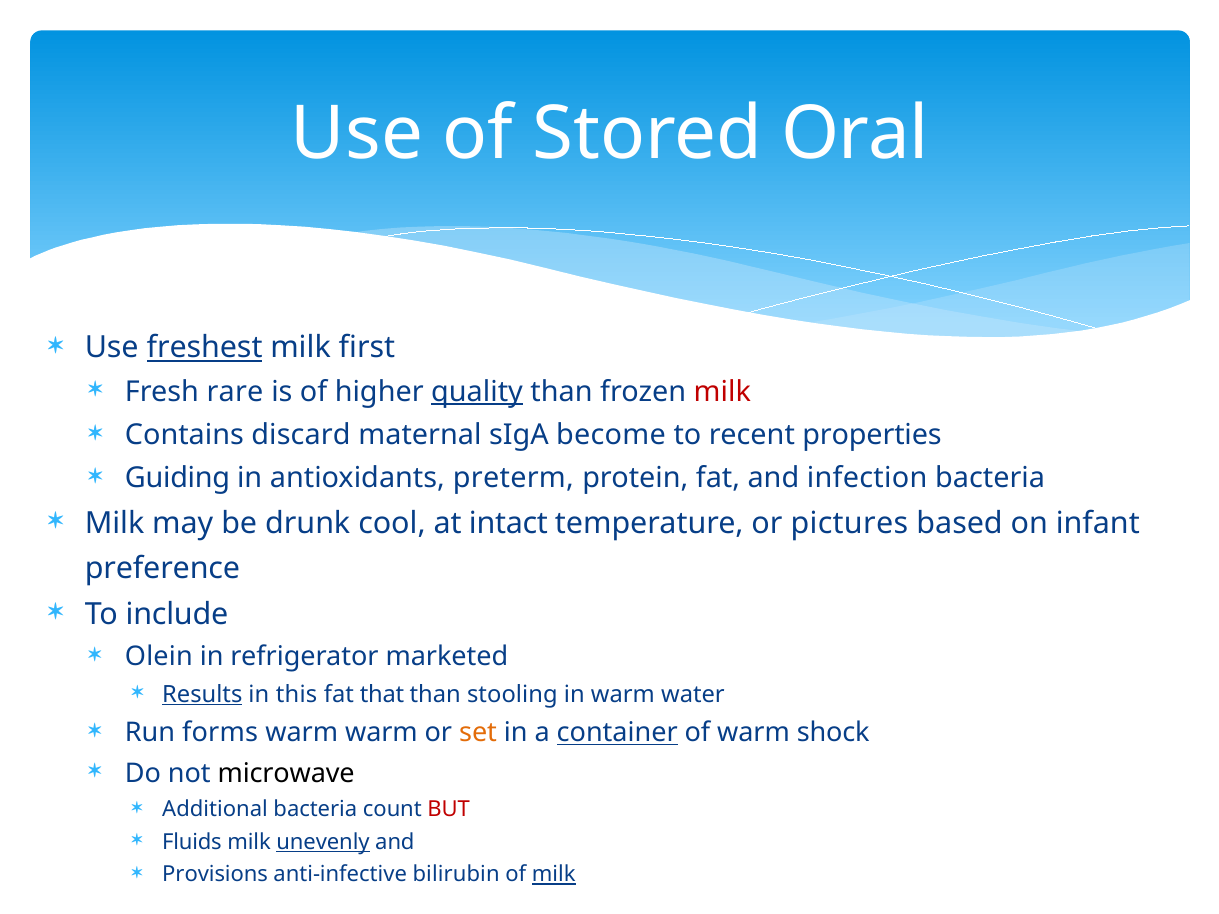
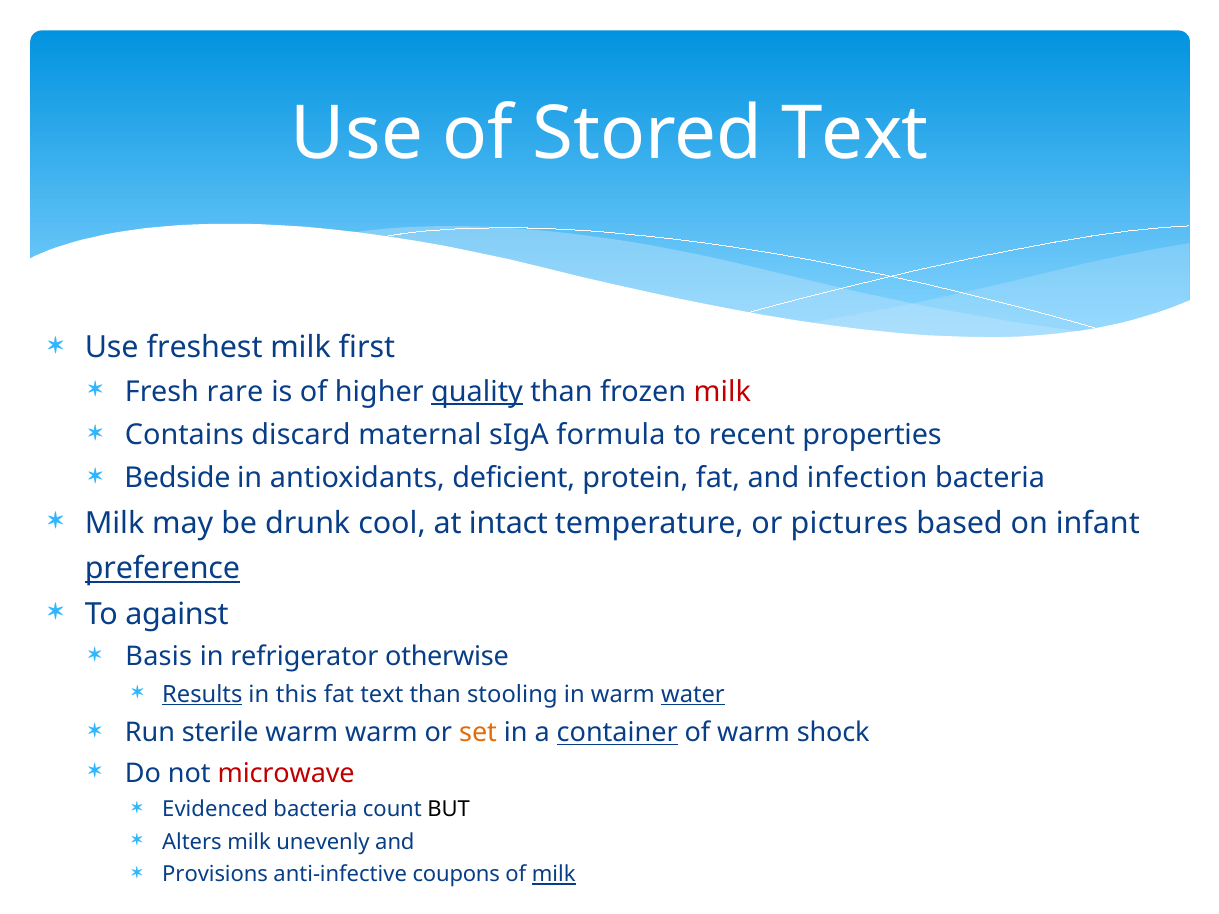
Stored Oral: Oral -> Text
freshest underline: present -> none
become: become -> formula
Guiding: Guiding -> Bedside
preterm: preterm -> deficient
preference underline: none -> present
include: include -> against
Olein: Olein -> Basis
marketed: marketed -> otherwise
fat that: that -> text
water underline: none -> present
forms: forms -> sterile
microwave colour: black -> red
Additional: Additional -> Evidenced
BUT colour: red -> black
Fluids: Fluids -> Alters
unevenly underline: present -> none
bilirubin: bilirubin -> coupons
